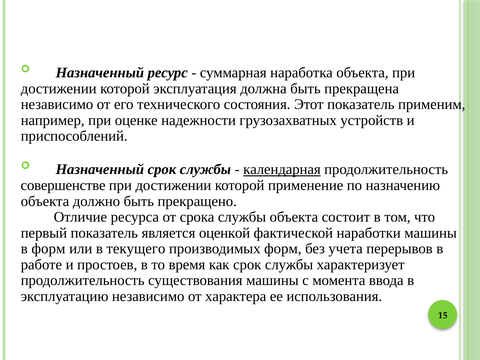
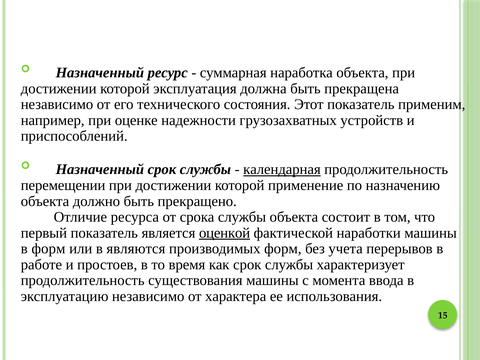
совершенстве: совершенстве -> перемещении
оценкой underline: none -> present
текущего: текущего -> являются
